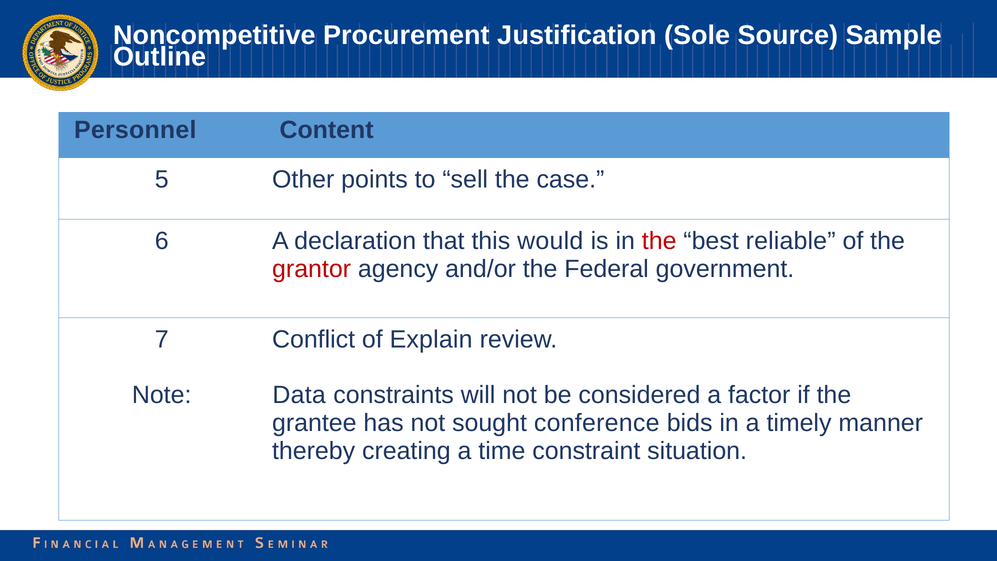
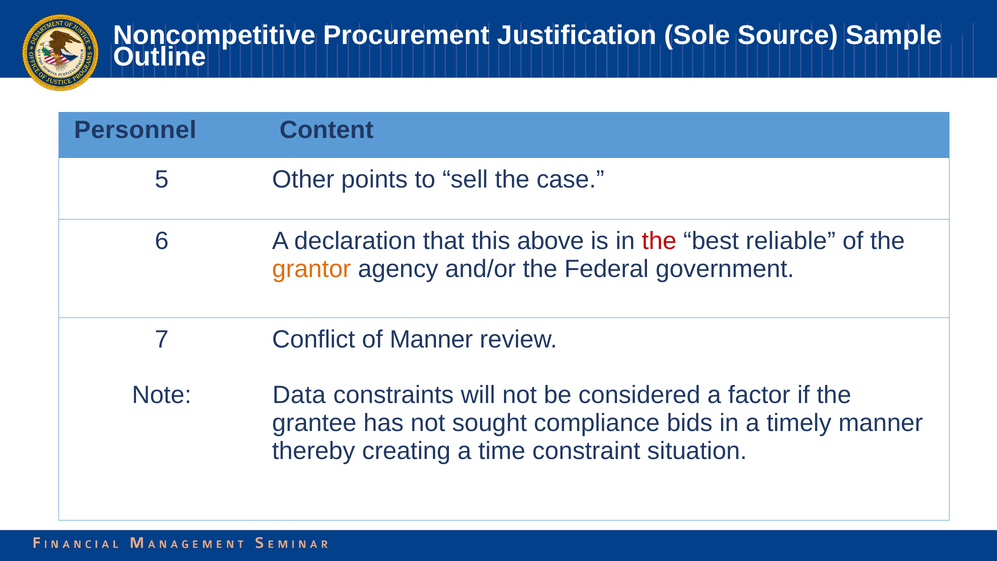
would: would -> above
grantor colour: red -> orange
of Explain: Explain -> Manner
conference: conference -> compliance
